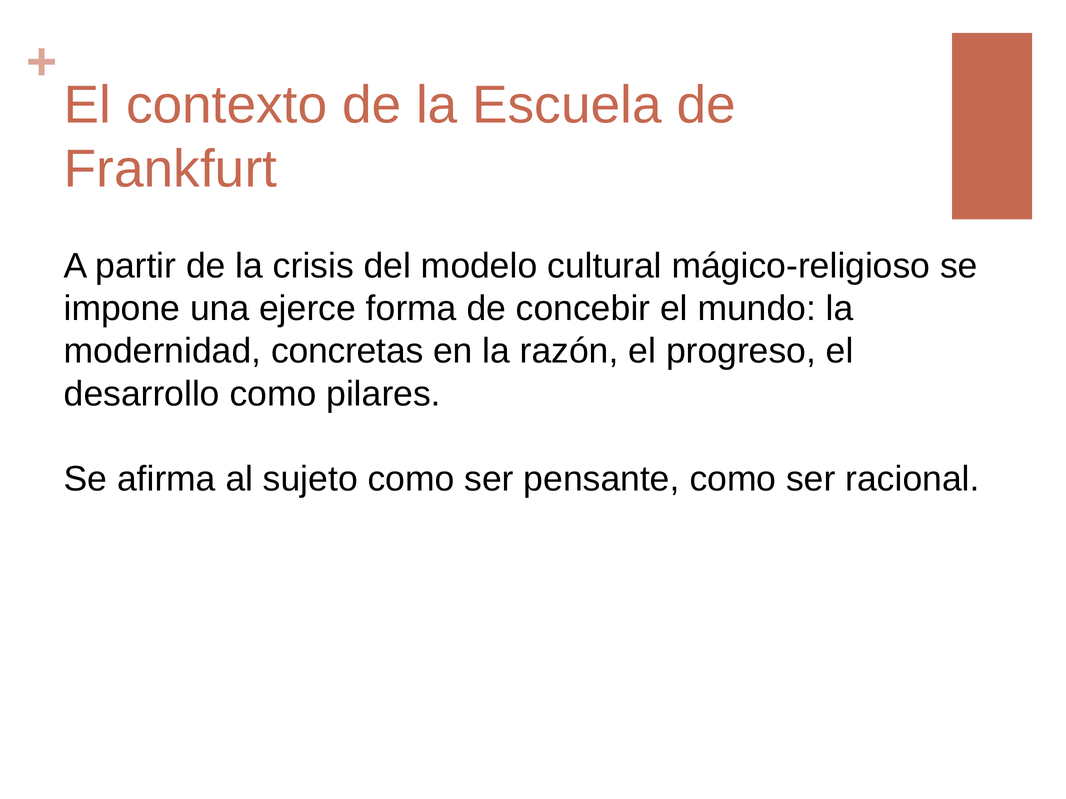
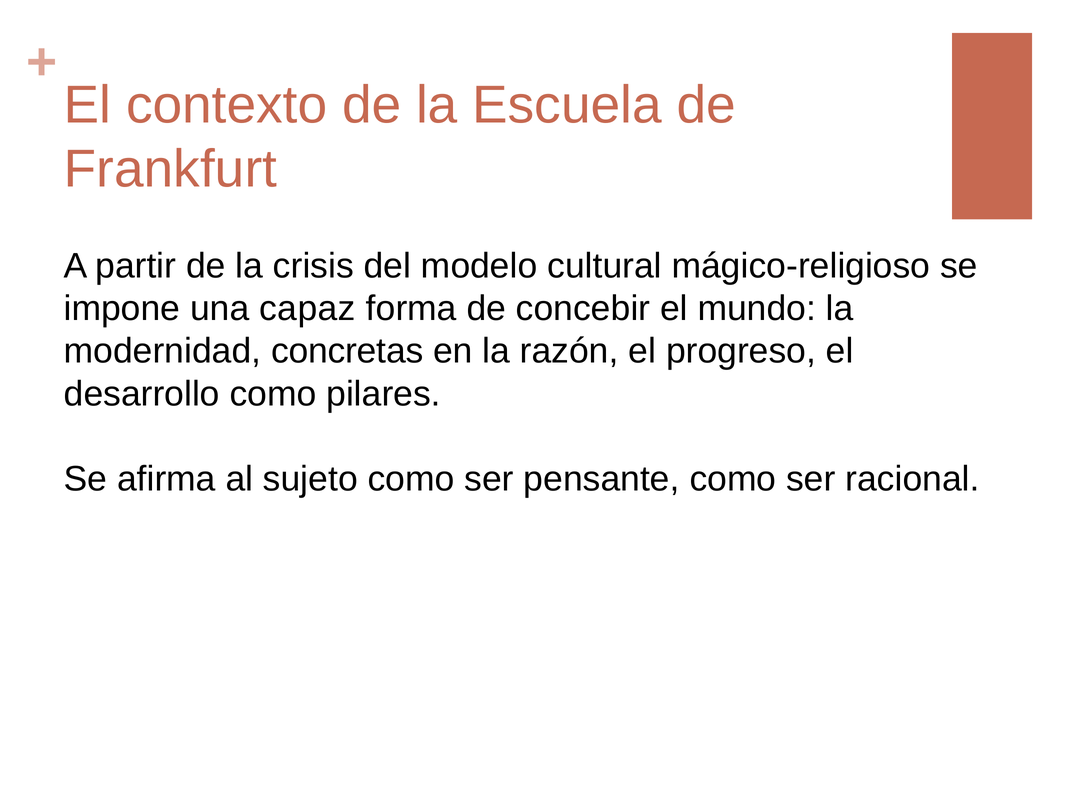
ejerce: ejerce -> capaz
